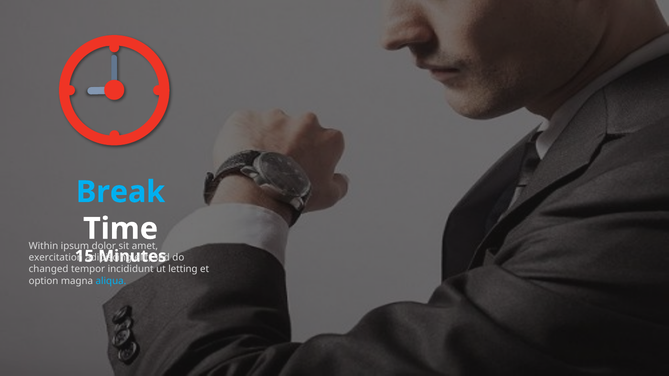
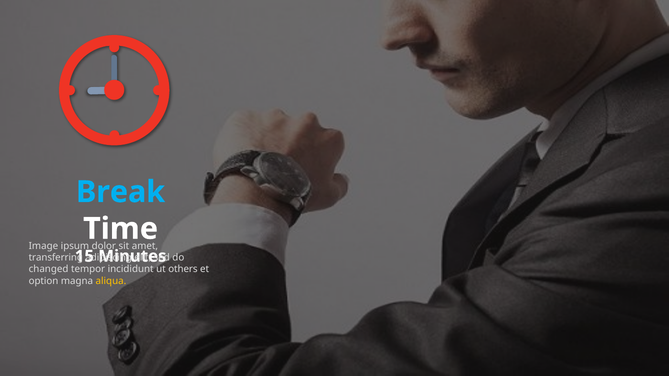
Within: Within -> Image
exercitation: exercitation -> transferring
letting: letting -> others
aliqua colour: light blue -> yellow
